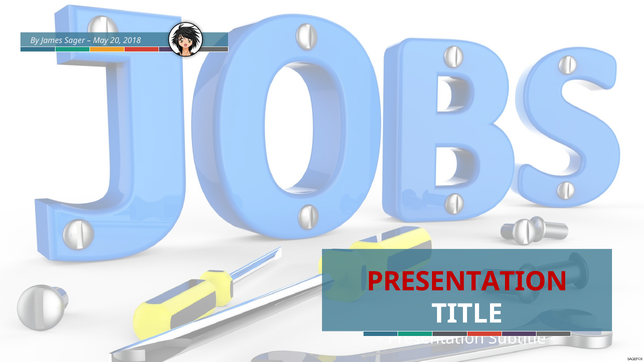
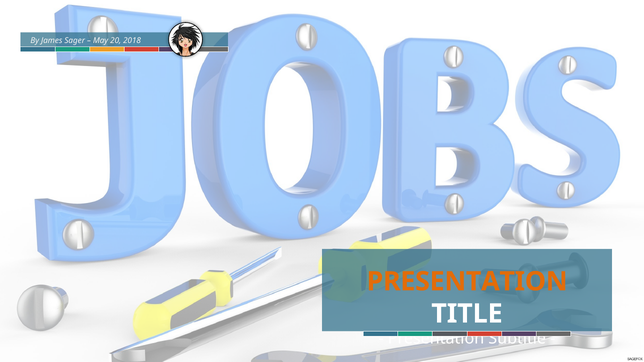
PRESENTATION at (467, 282) colour: red -> orange
